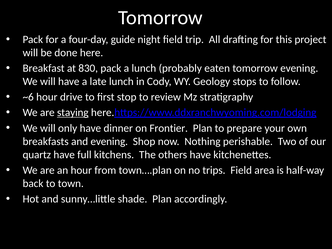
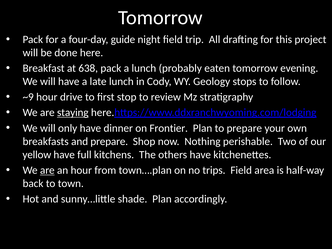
830: 830 -> 638
~6: ~6 -> ~9
and evening: evening -> prepare
quartz: quartz -> yellow
are at (47, 170) underline: none -> present
